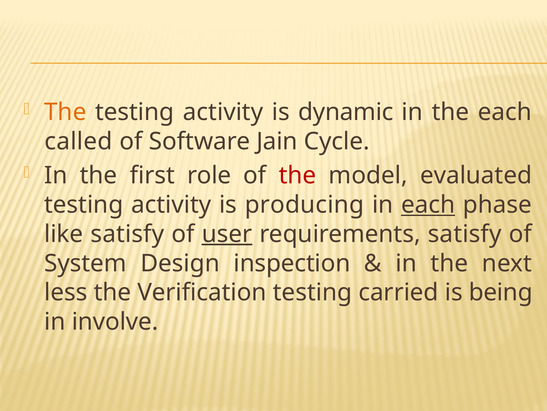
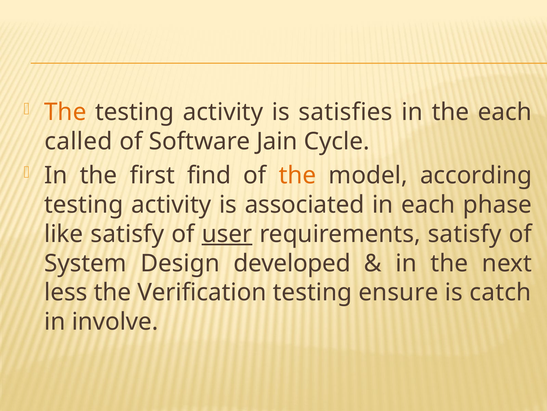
dynamic: dynamic -> satisfies
role: role -> find
the at (297, 175) colour: red -> orange
evaluated: evaluated -> according
producing: producing -> associated
each at (428, 204) underline: present -> none
inspection: inspection -> developed
carried: carried -> ensure
being: being -> catch
